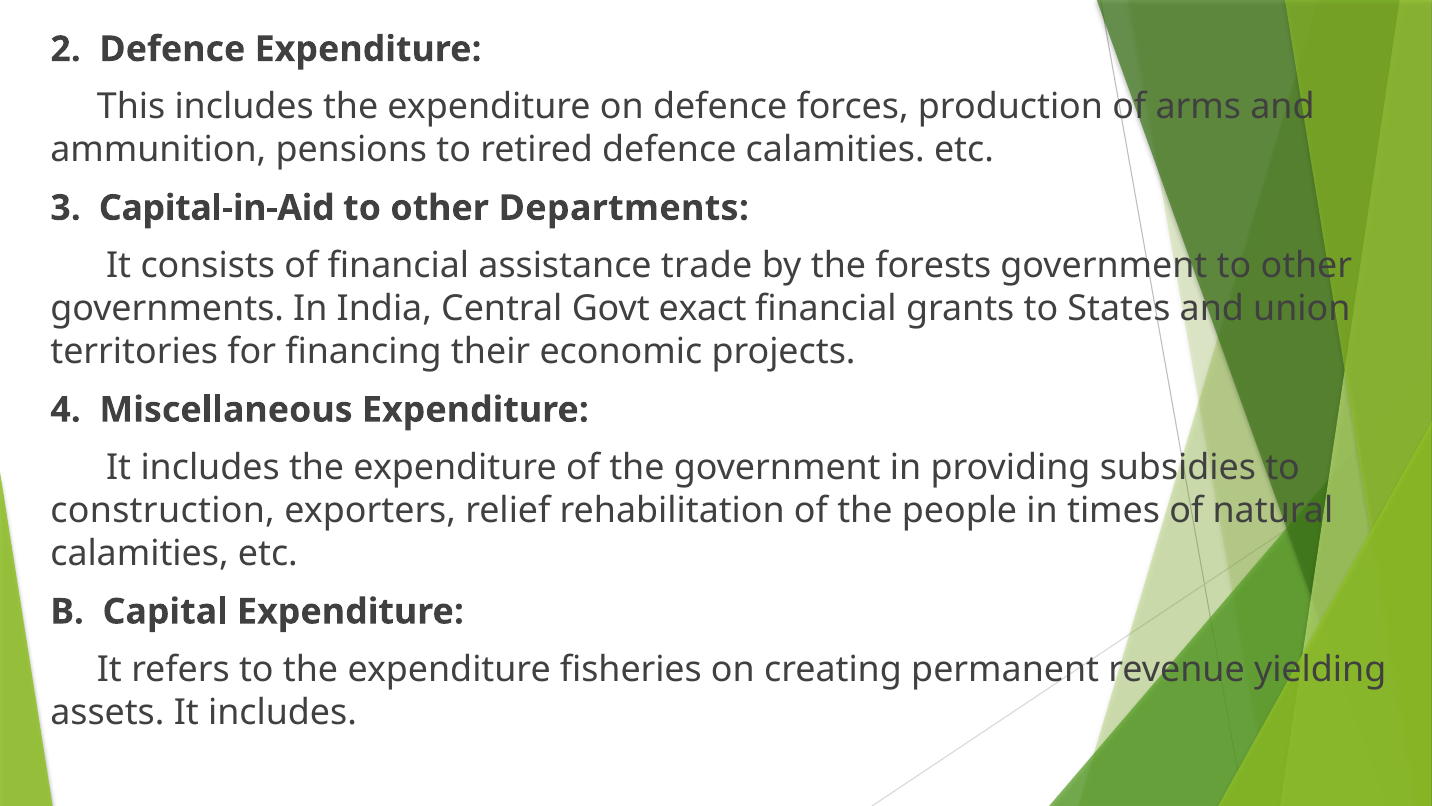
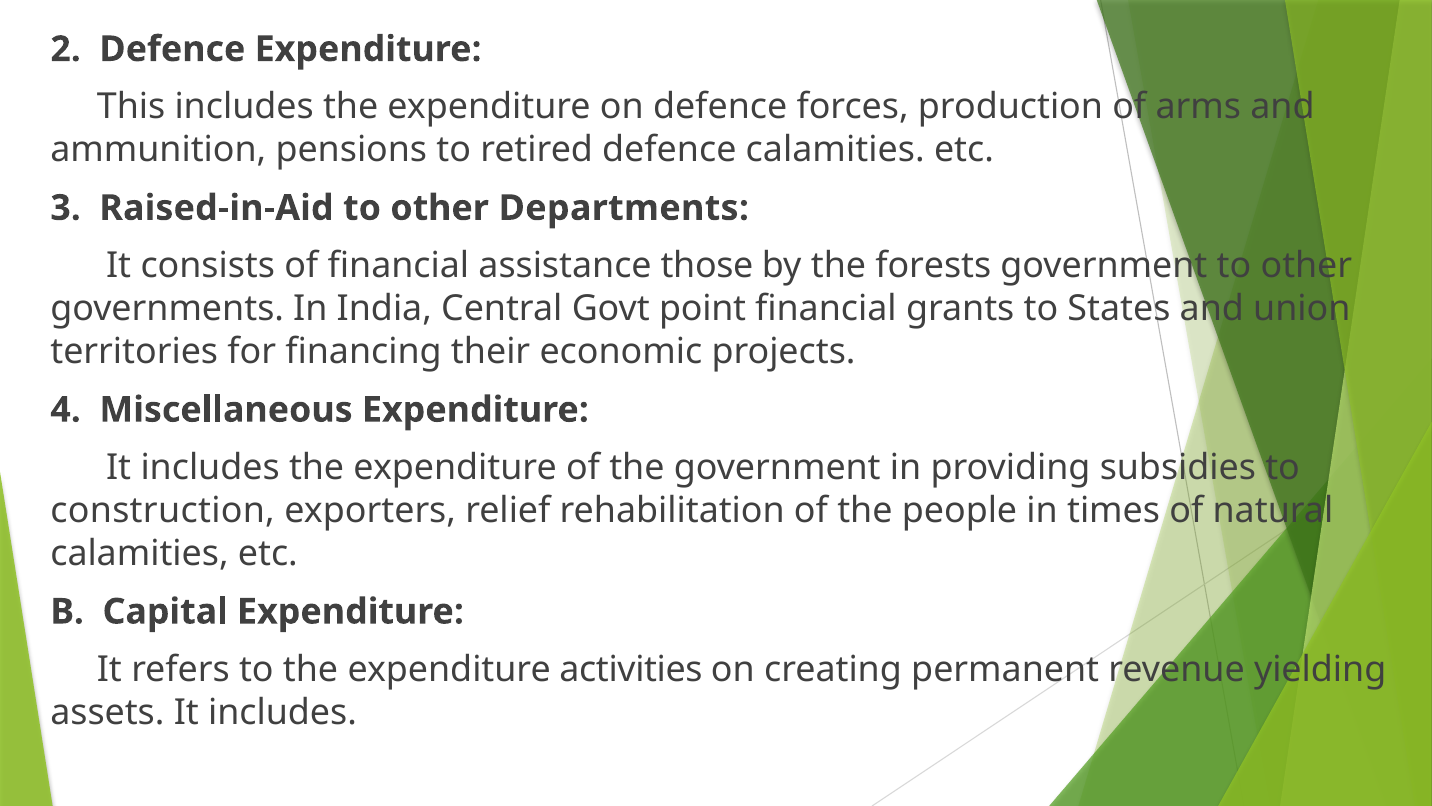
Capital-in-Aid: Capital-in-Aid -> Raised-in-Aid
trade: trade -> those
exact: exact -> point
fisheries: fisheries -> activities
